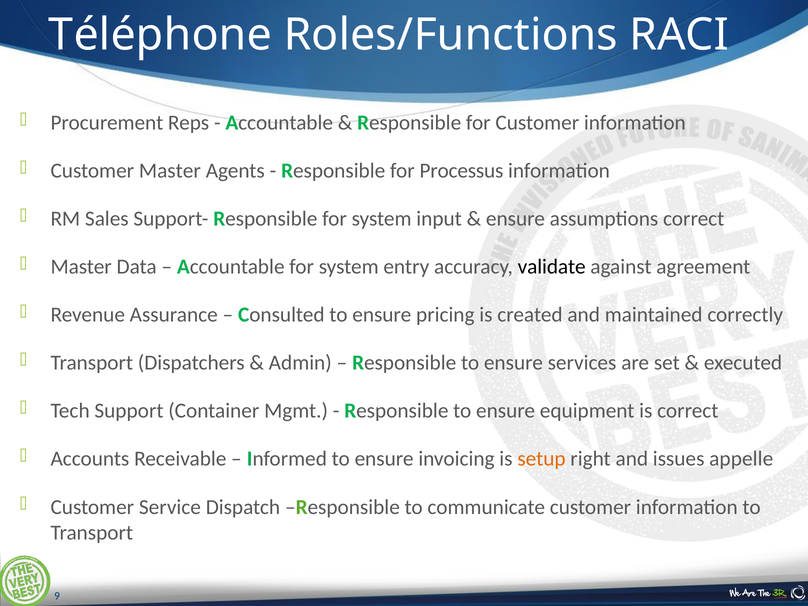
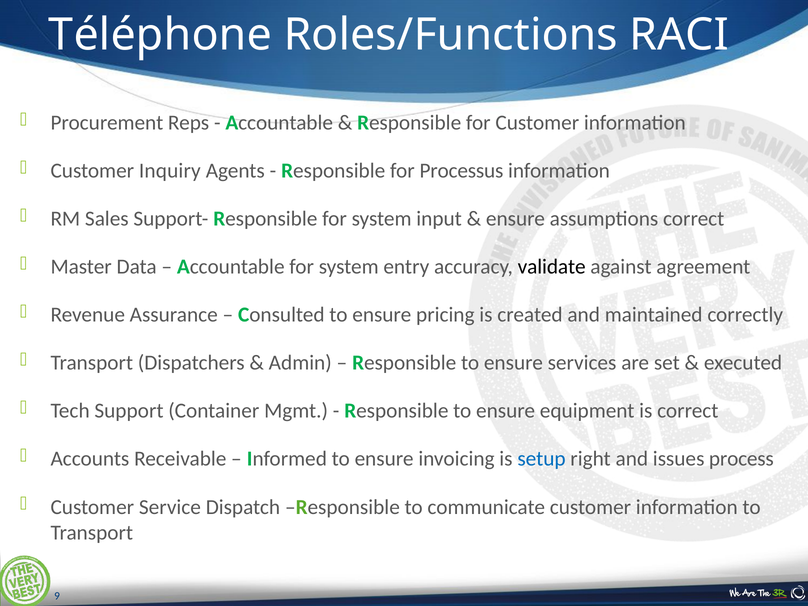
Customer Master: Master -> Inquiry
setup colour: orange -> blue
appelle: appelle -> process
